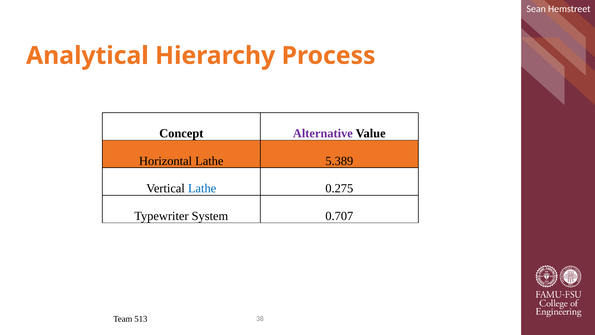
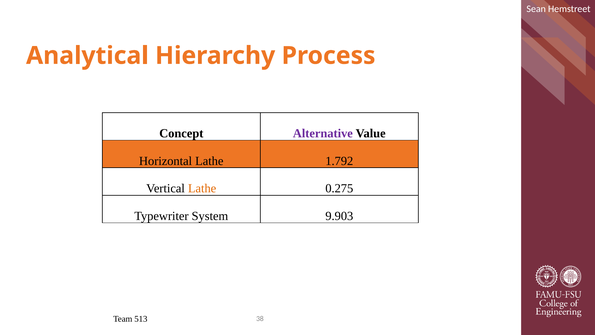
5.389: 5.389 -> 1.792
Lathe at (202, 188) colour: blue -> orange
0.707: 0.707 -> 9.903
